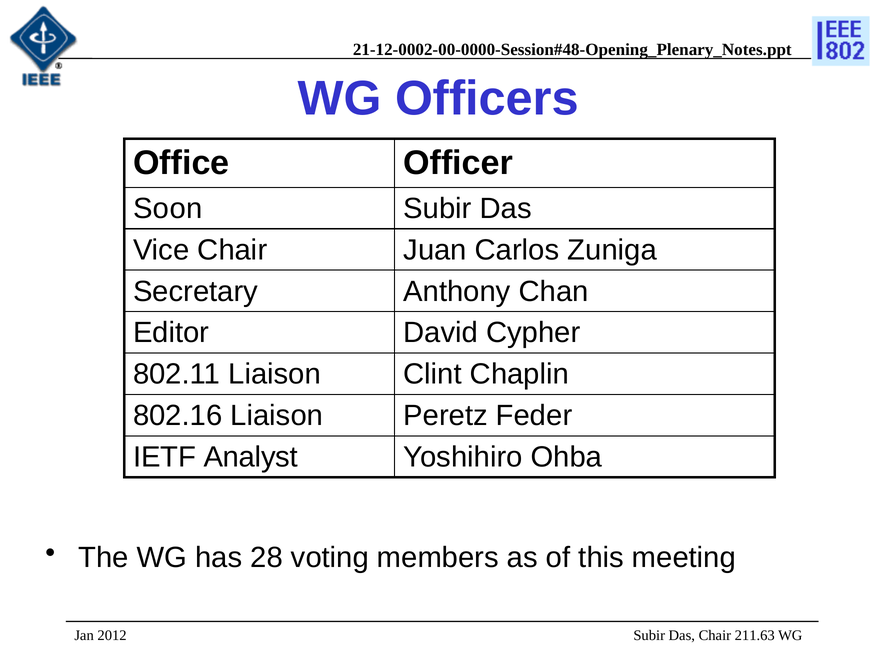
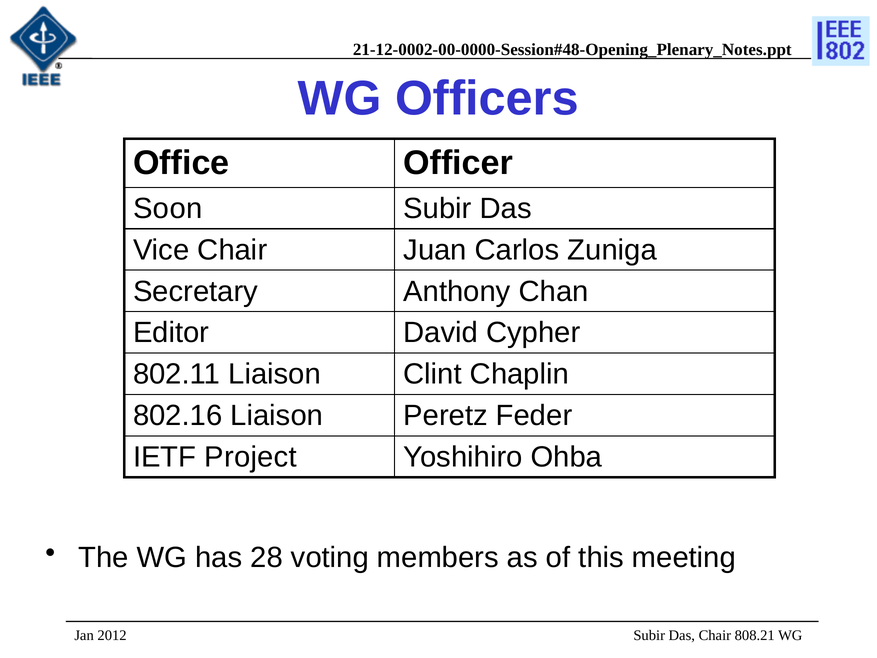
Analyst: Analyst -> Project
211.63: 211.63 -> 808.21
